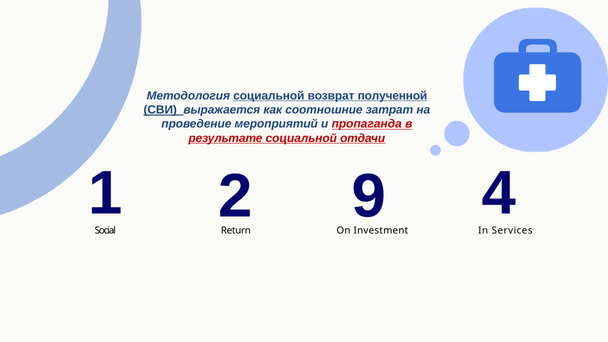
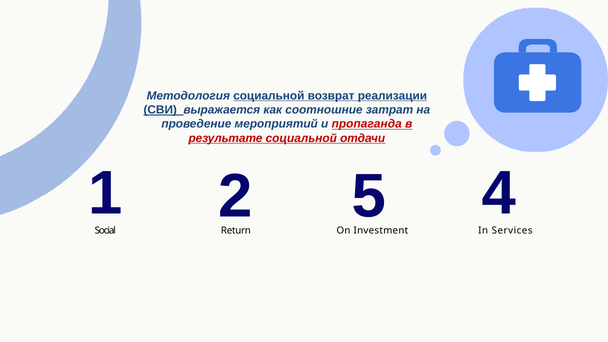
полученной: полученной -> реализации
9: 9 -> 5
